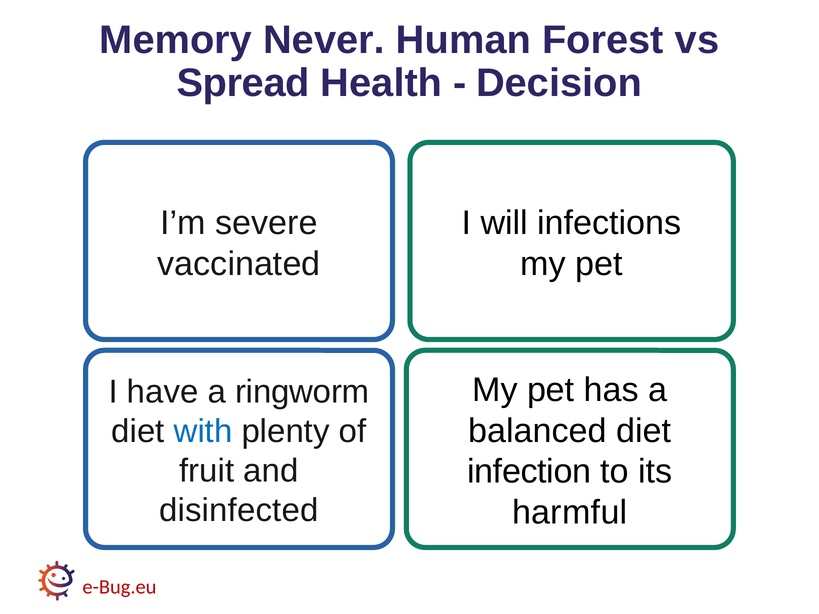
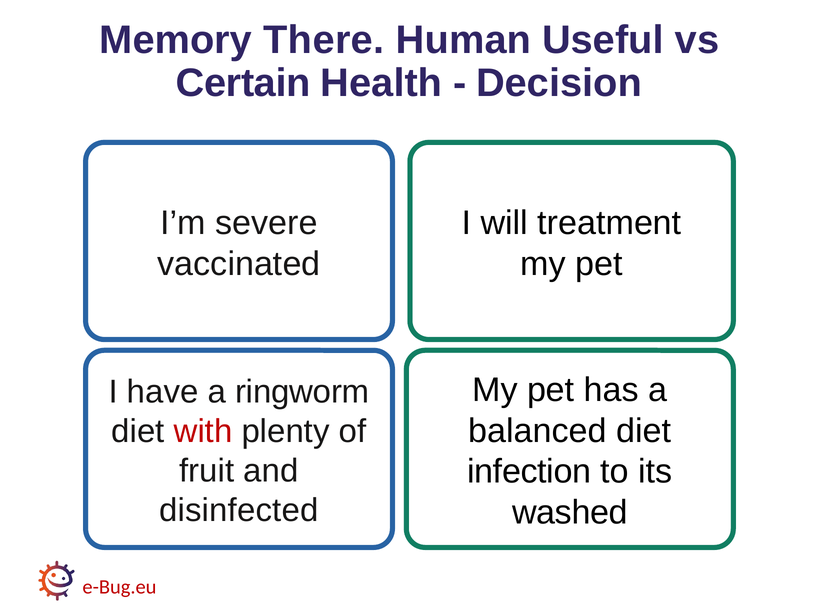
Never: Never -> There
Forest: Forest -> Useful
Spread: Spread -> Certain
infections: infections -> treatment
with colour: blue -> red
harmful: harmful -> washed
